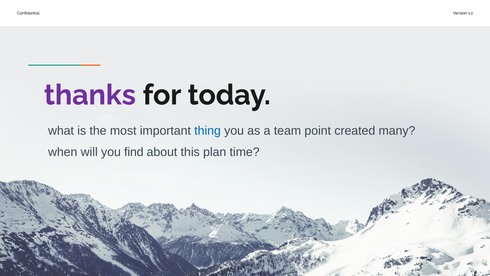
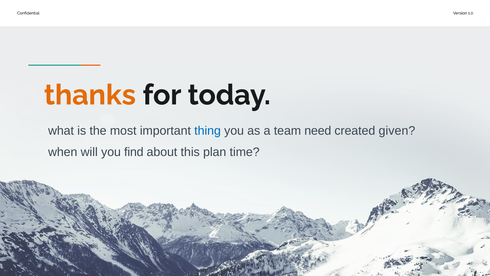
thanks colour: purple -> orange
point: point -> need
many: many -> given
